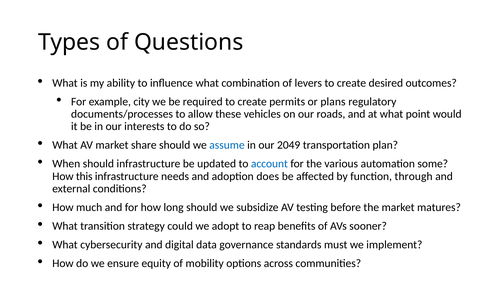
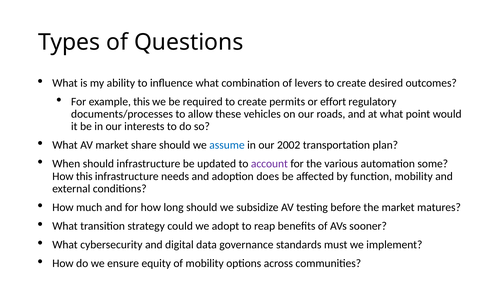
example city: city -> this
plans: plans -> effort
2049: 2049 -> 2002
account colour: blue -> purple
function through: through -> mobility
